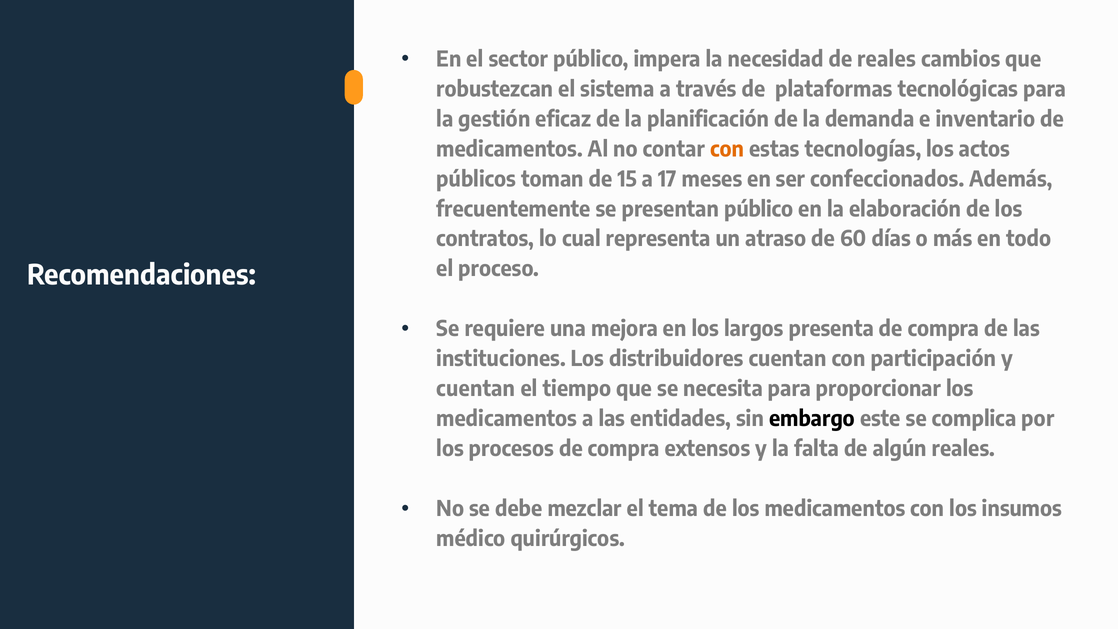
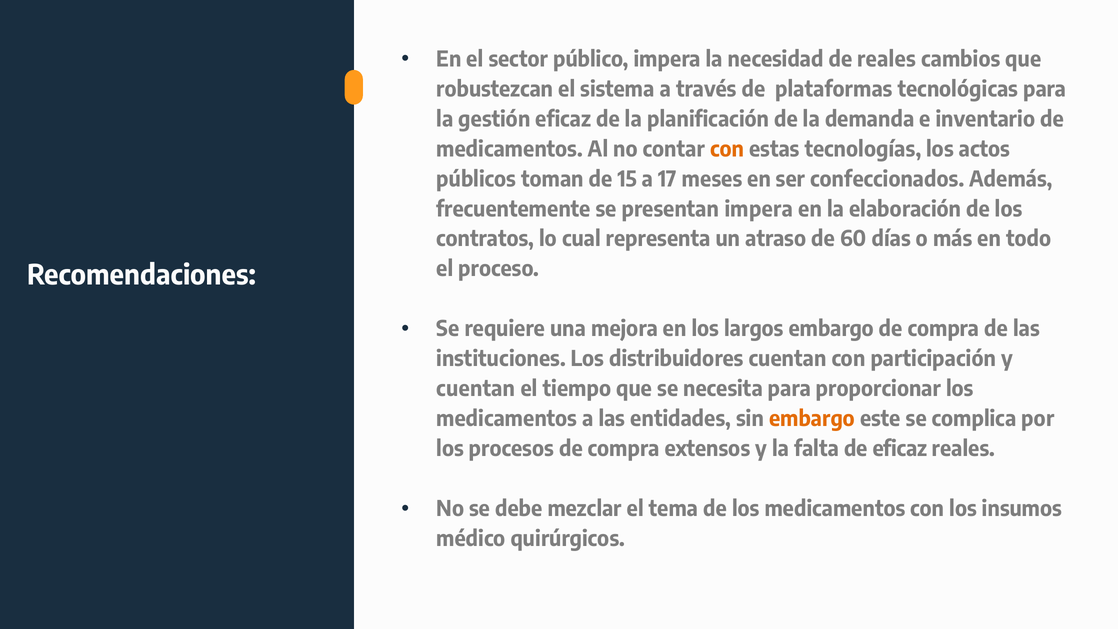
presentan público: público -> impera
largos presenta: presenta -> embargo
embargo at (812, 419) colour: black -> orange
de algún: algún -> eficaz
